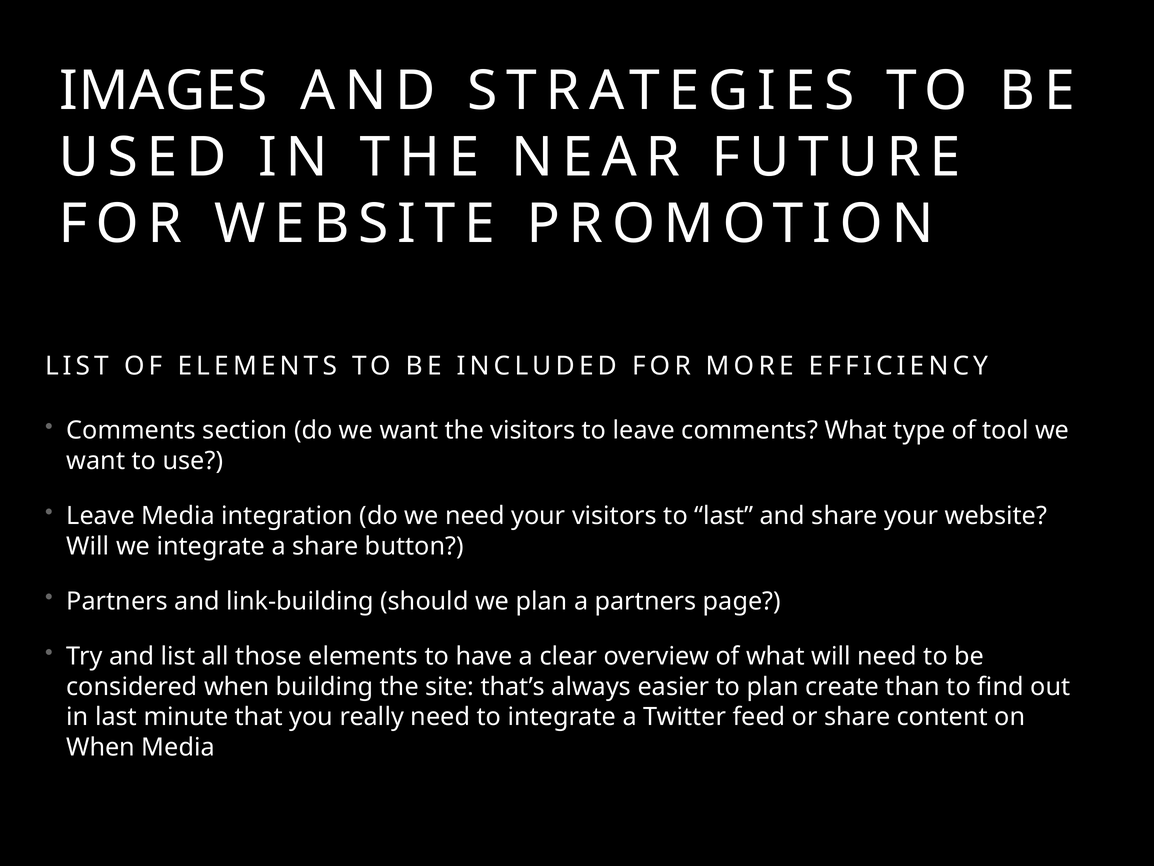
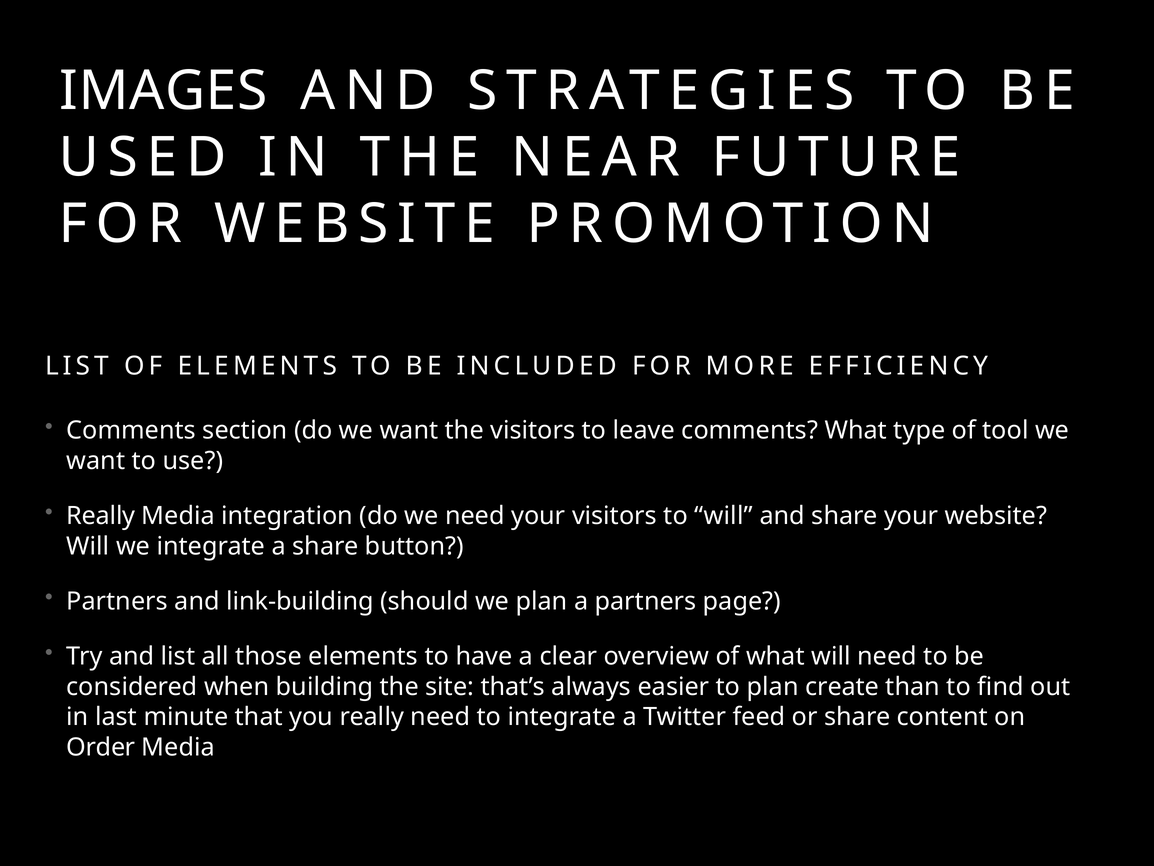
Leave at (101, 516): Leave -> Really
to last: last -> will
When at (101, 747): When -> Order
